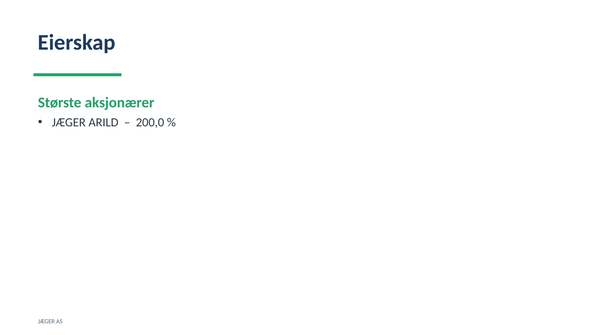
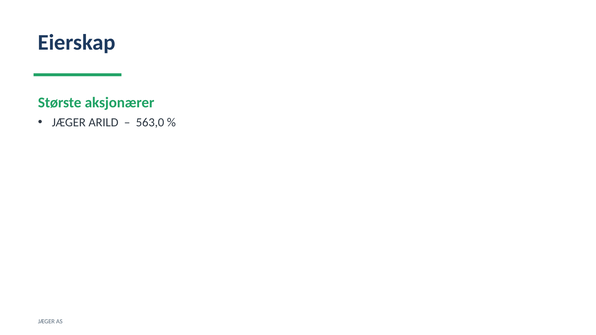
200,0: 200,0 -> 563,0
